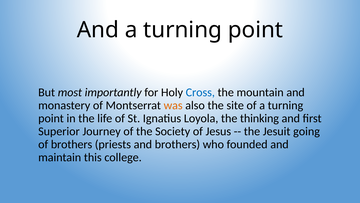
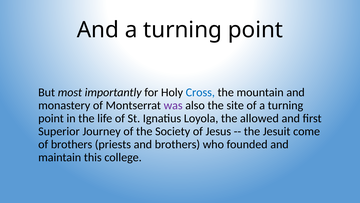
was colour: orange -> purple
thinking: thinking -> allowed
going: going -> come
